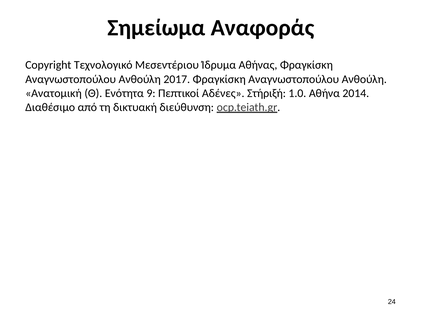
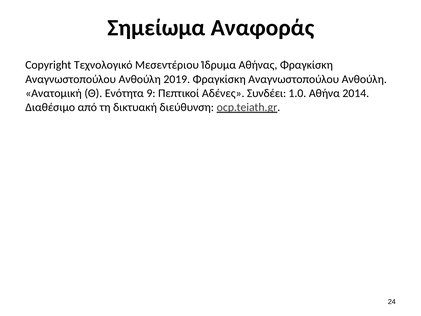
2017: 2017 -> 2019
Στήριξή: Στήριξή -> Συνδέει
